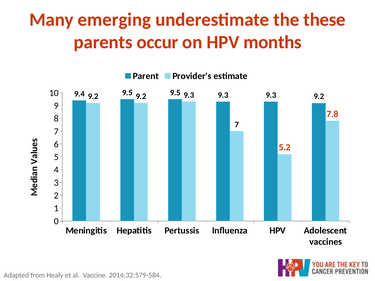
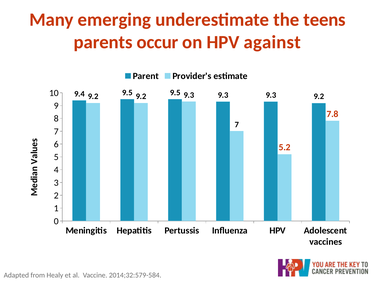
these: these -> teens
months: months -> against
